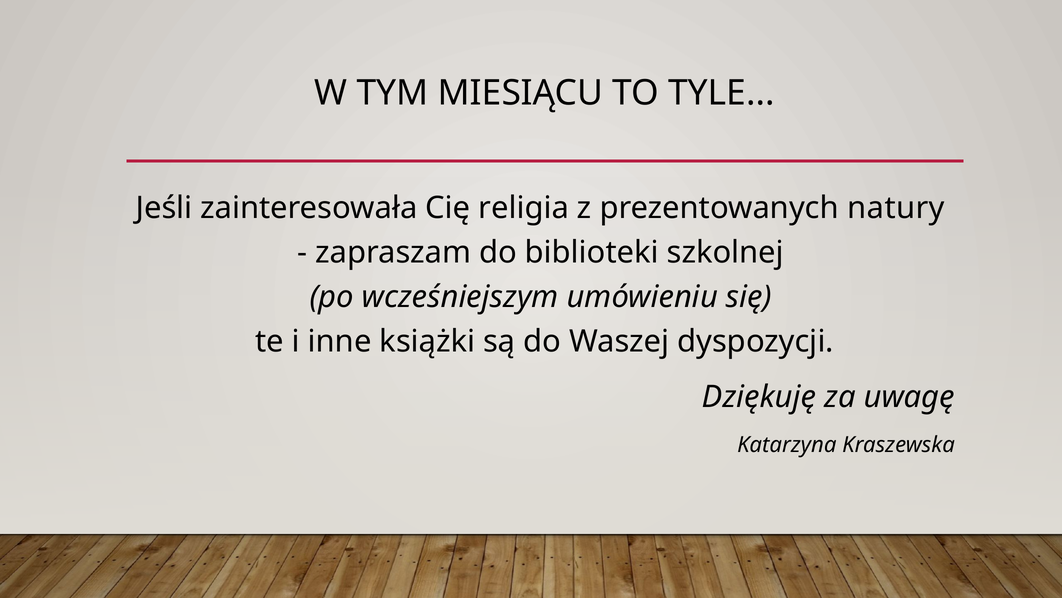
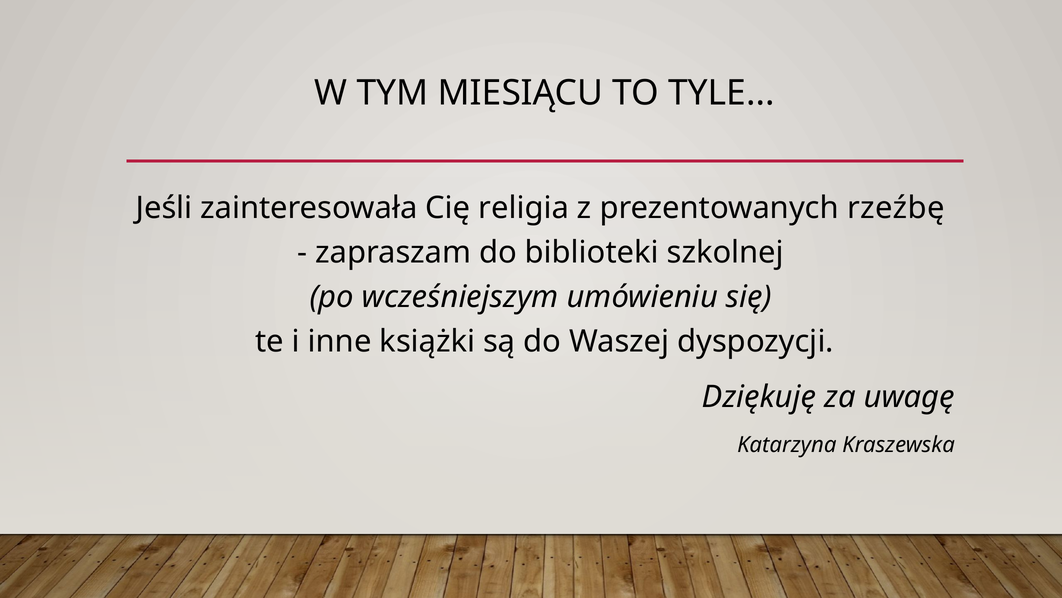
natury: natury -> rzeźbę
